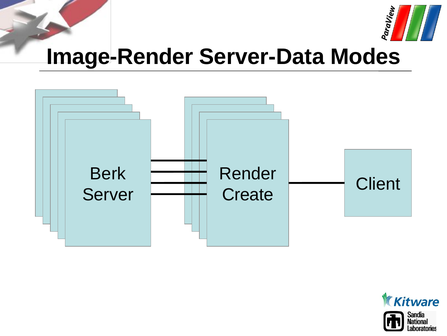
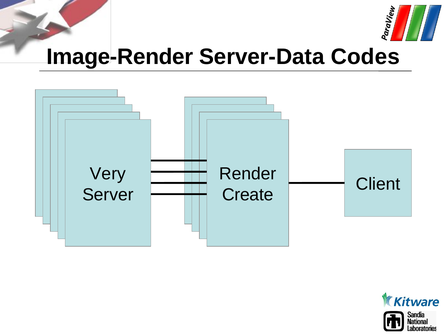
Modes: Modes -> Codes
Berk: Berk -> Very
